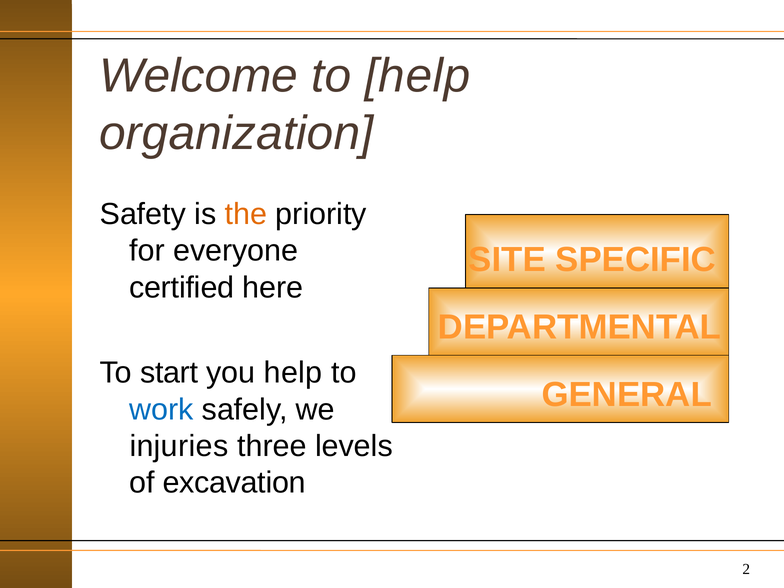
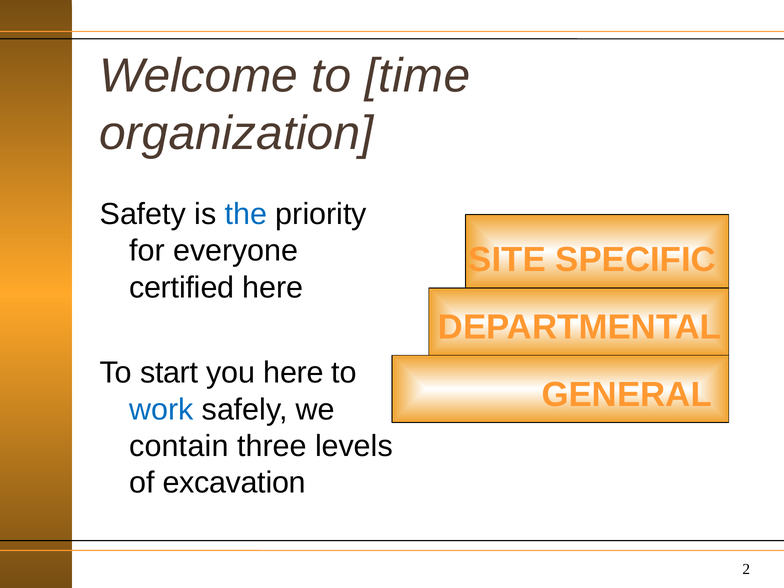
to help: help -> time
the colour: orange -> blue
you help: help -> here
injuries: injuries -> contain
